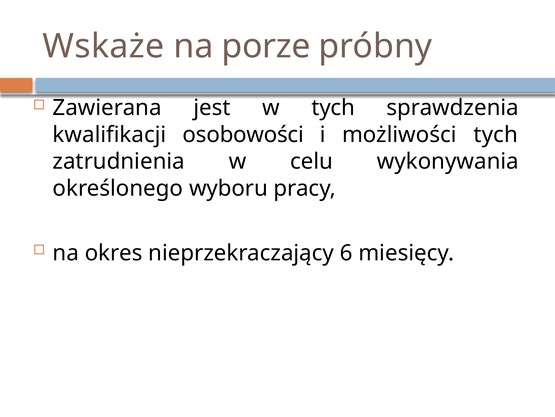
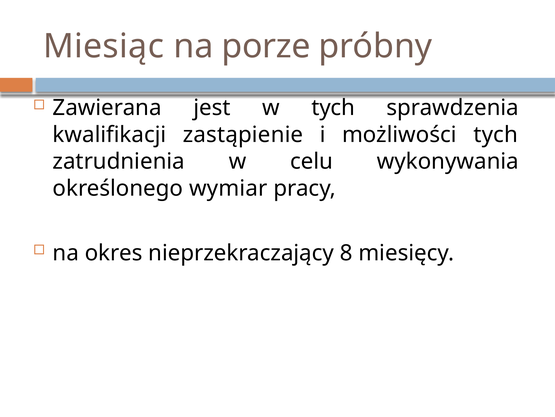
Wskaże: Wskaże -> Miesiąc
osobowości: osobowości -> zastąpienie
wyboru: wyboru -> wymiar
6: 6 -> 8
